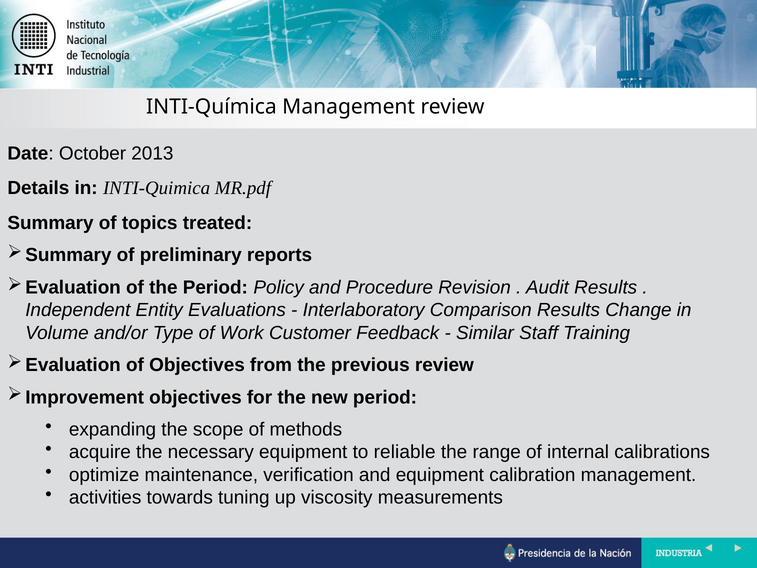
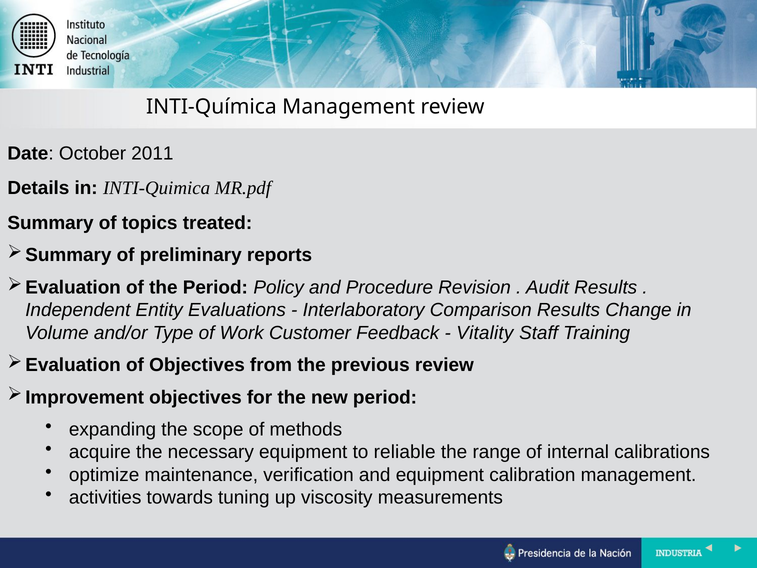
2013: 2013 -> 2011
Similar: Similar -> Vitality
